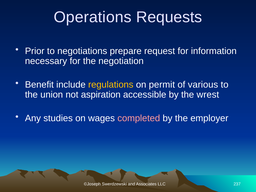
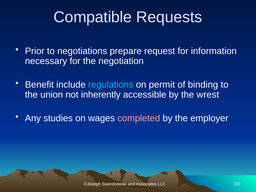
Operations: Operations -> Compatible
regulations colour: yellow -> light blue
various: various -> binding
aspiration: aspiration -> inherently
